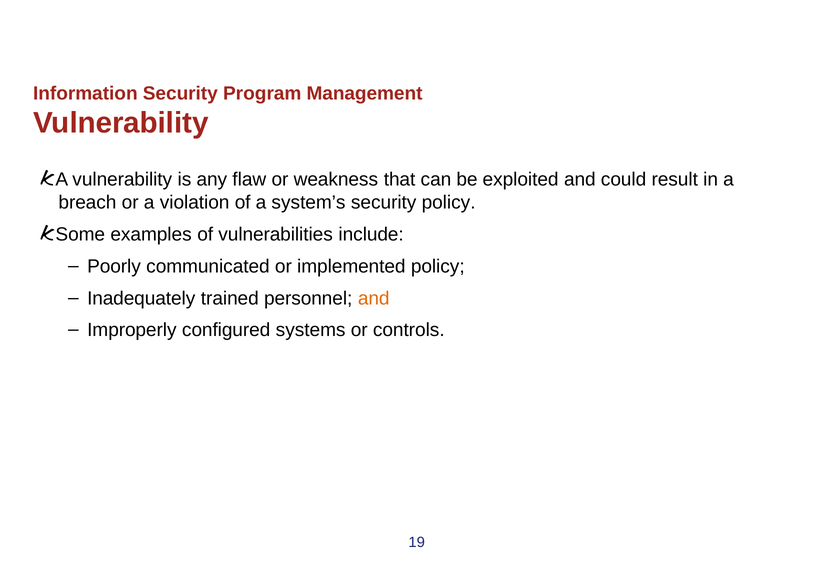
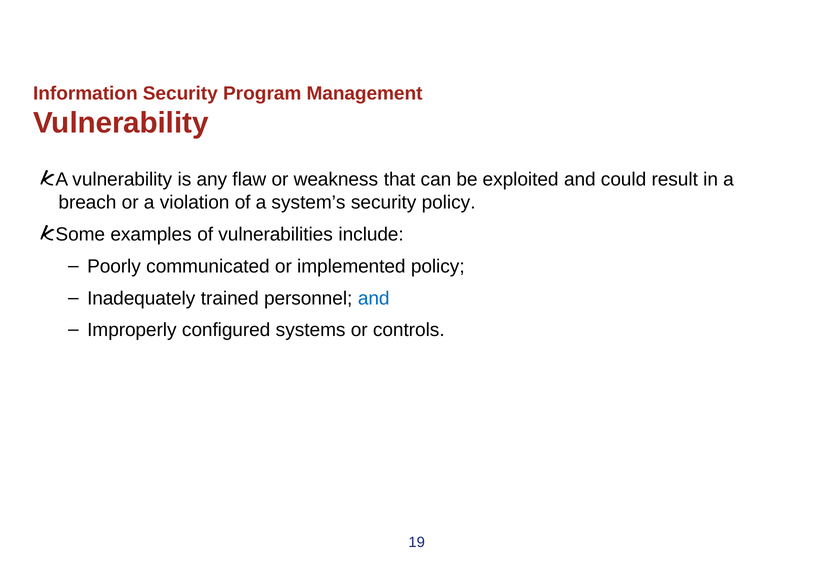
and at (374, 299) colour: orange -> blue
